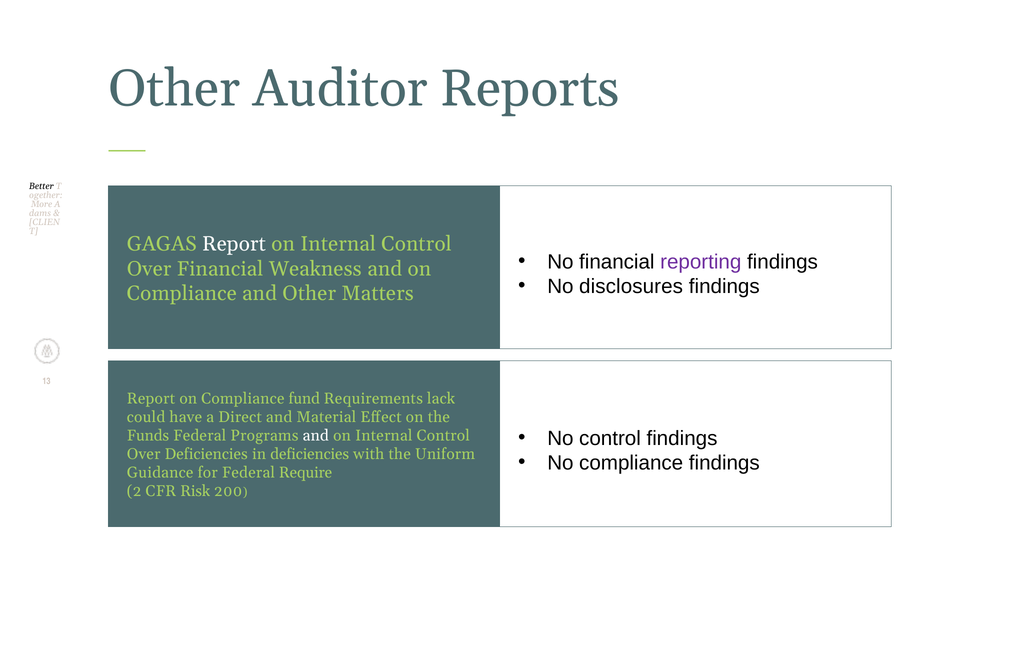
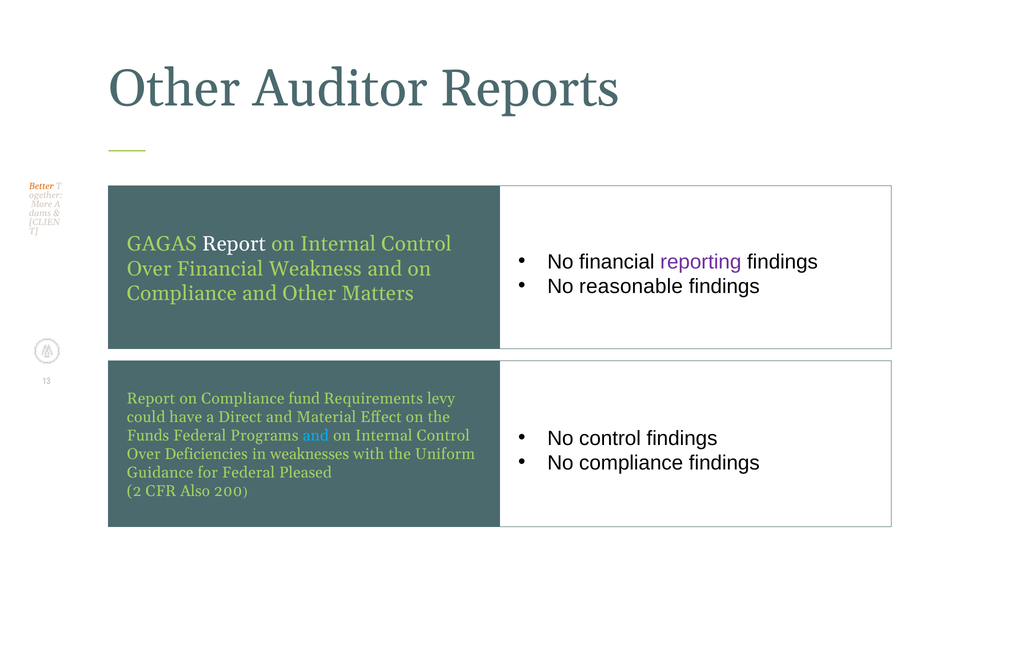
Better colour: black -> orange
disclosures: disclosures -> reasonable
lack: lack -> levy
and at (316, 435) colour: white -> light blue
in deficiencies: deficiencies -> weaknesses
Require: Require -> Pleased
Risk: Risk -> Also
